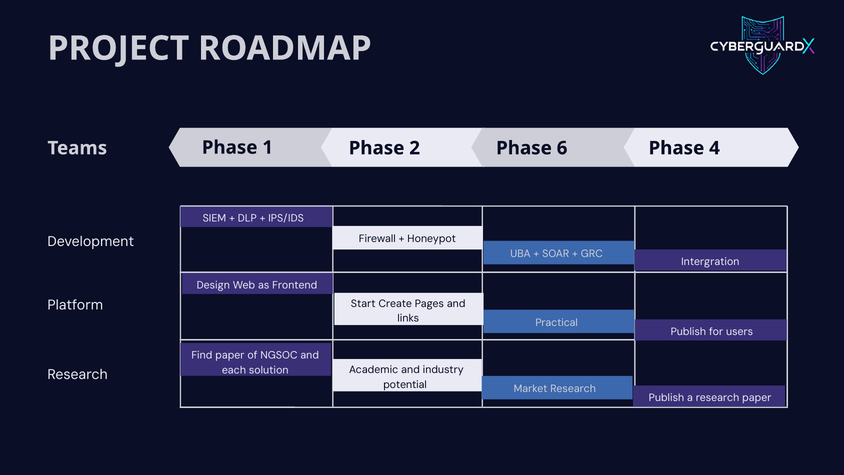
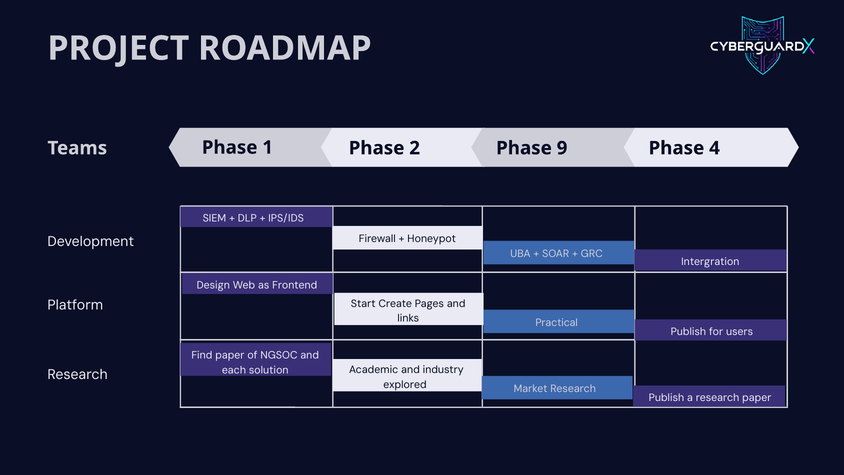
6: 6 -> 9
potential: potential -> explored
